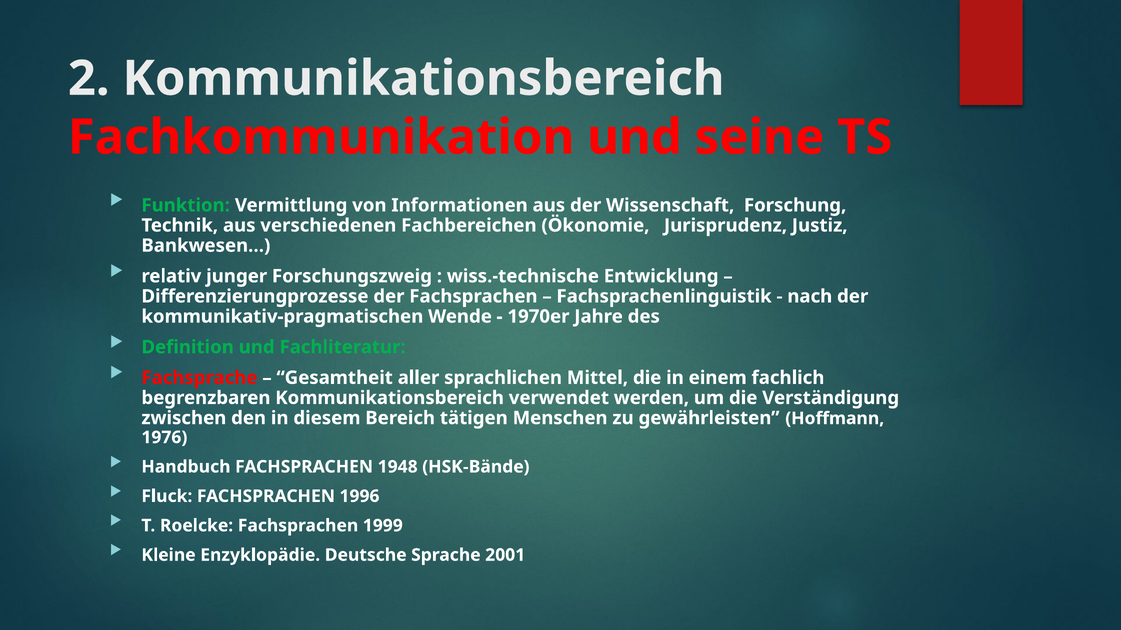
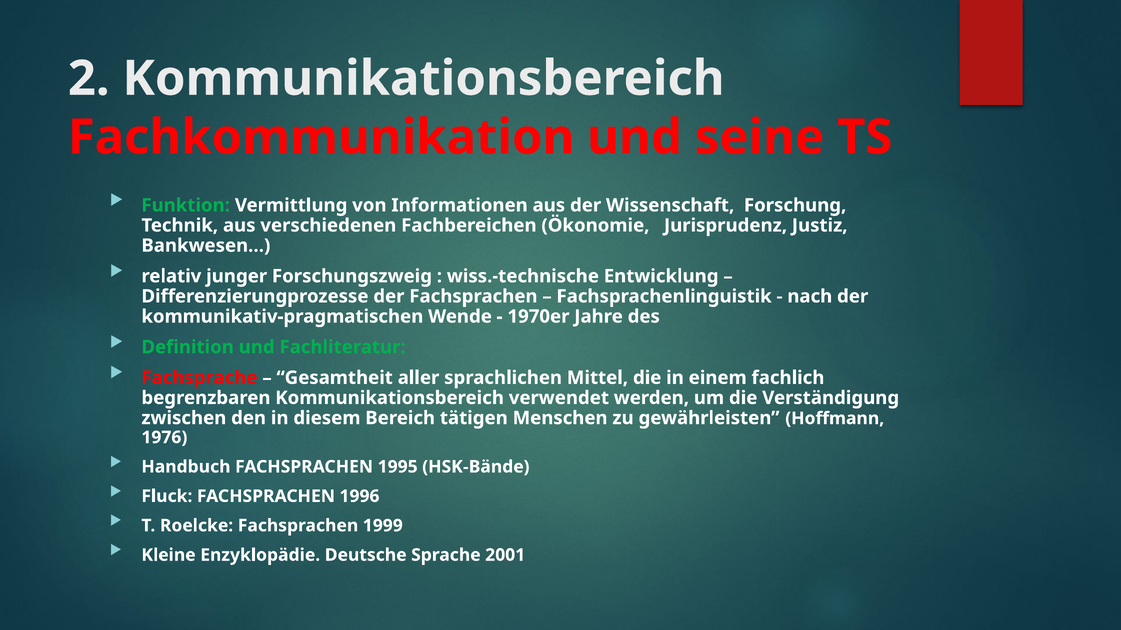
1948: 1948 -> 1995
